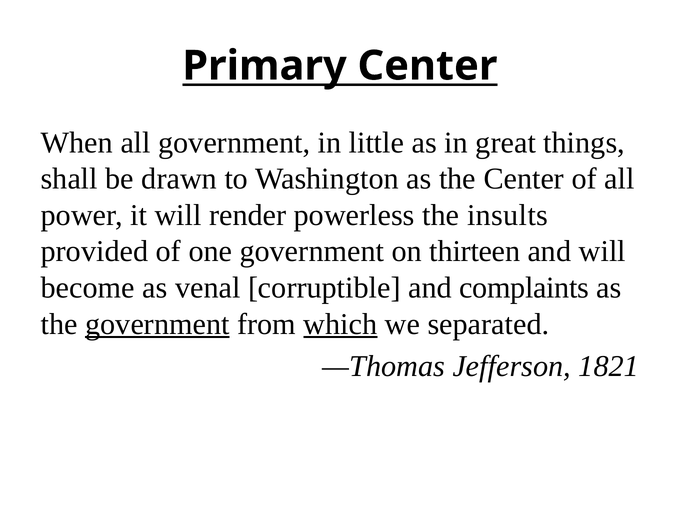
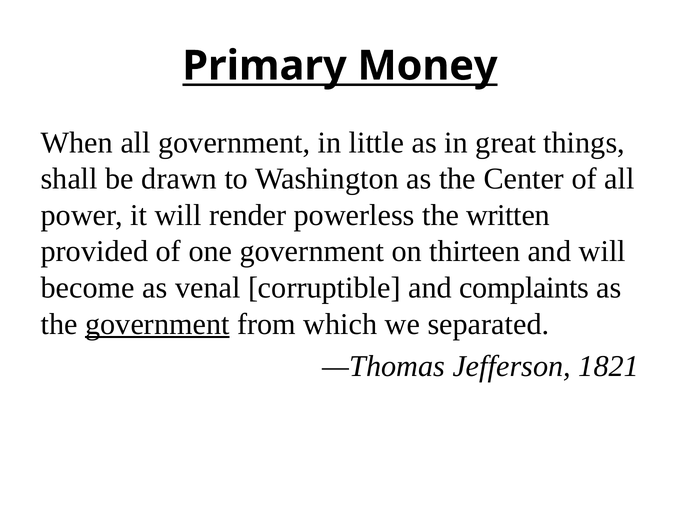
Primary Center: Center -> Money
insults: insults -> written
which underline: present -> none
